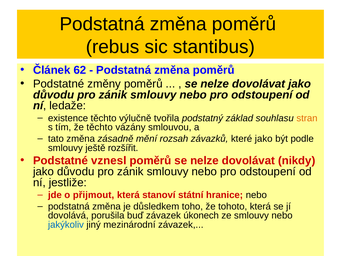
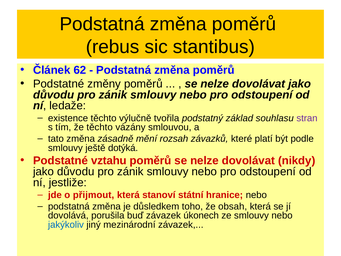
stran colour: orange -> purple
které jako: jako -> platí
rozšířit: rozšířit -> dotýká
vznesl: vznesl -> vztahu
tohoto: tohoto -> obsah
